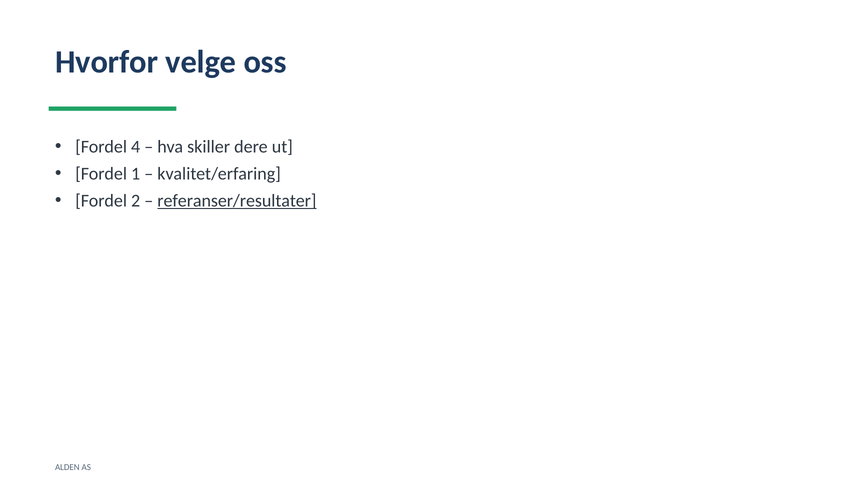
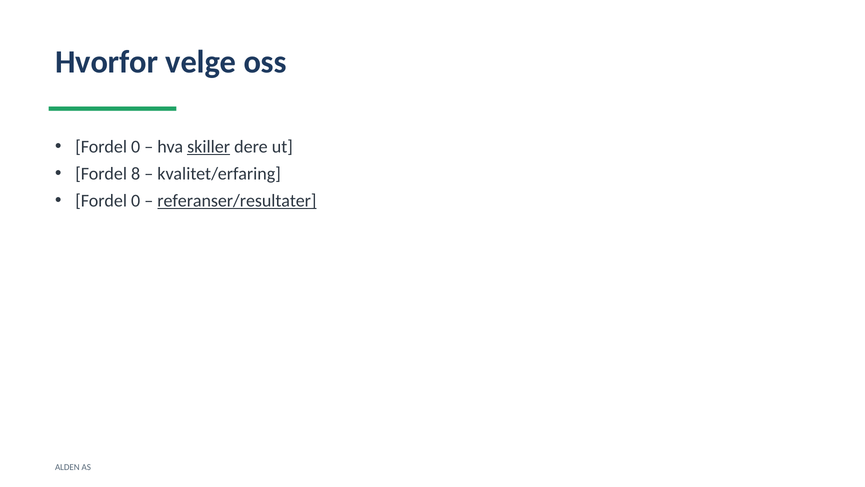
4 at (136, 147): 4 -> 0
skiller underline: none -> present
1: 1 -> 8
2 at (136, 201): 2 -> 0
